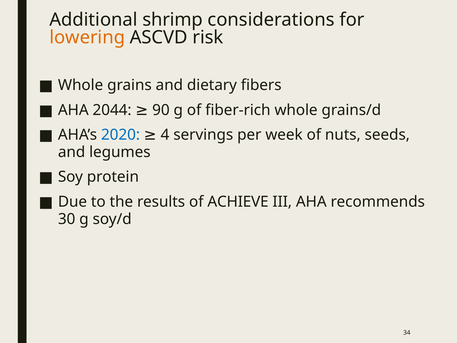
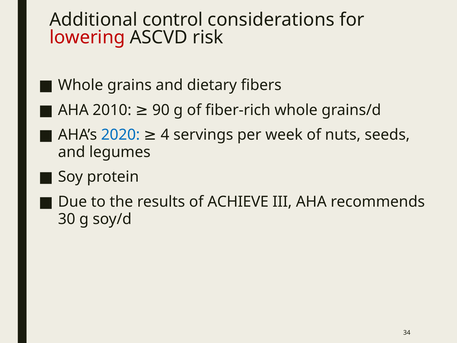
shrimp: shrimp -> control
lowering colour: orange -> red
2044: 2044 -> 2010
